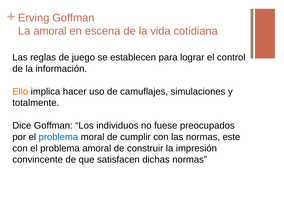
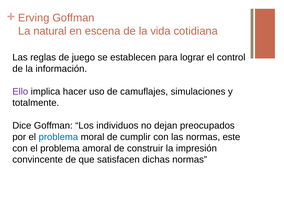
La amoral: amoral -> natural
Ello colour: orange -> purple
fuese: fuese -> dejan
